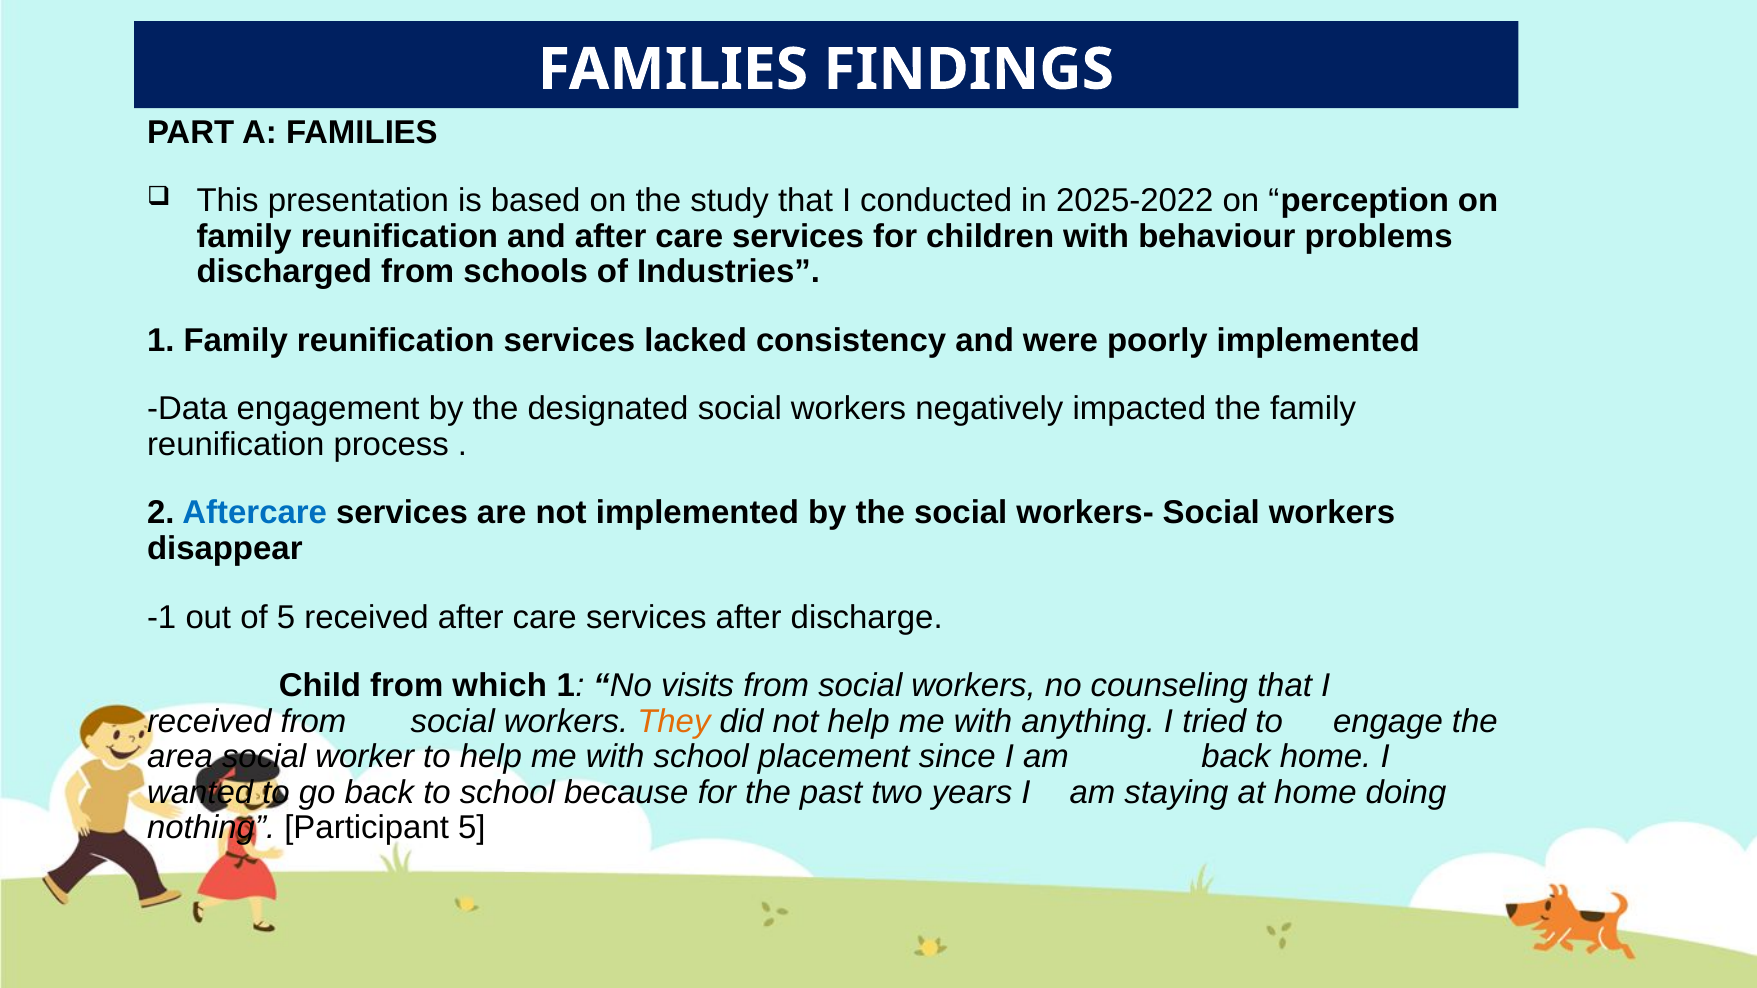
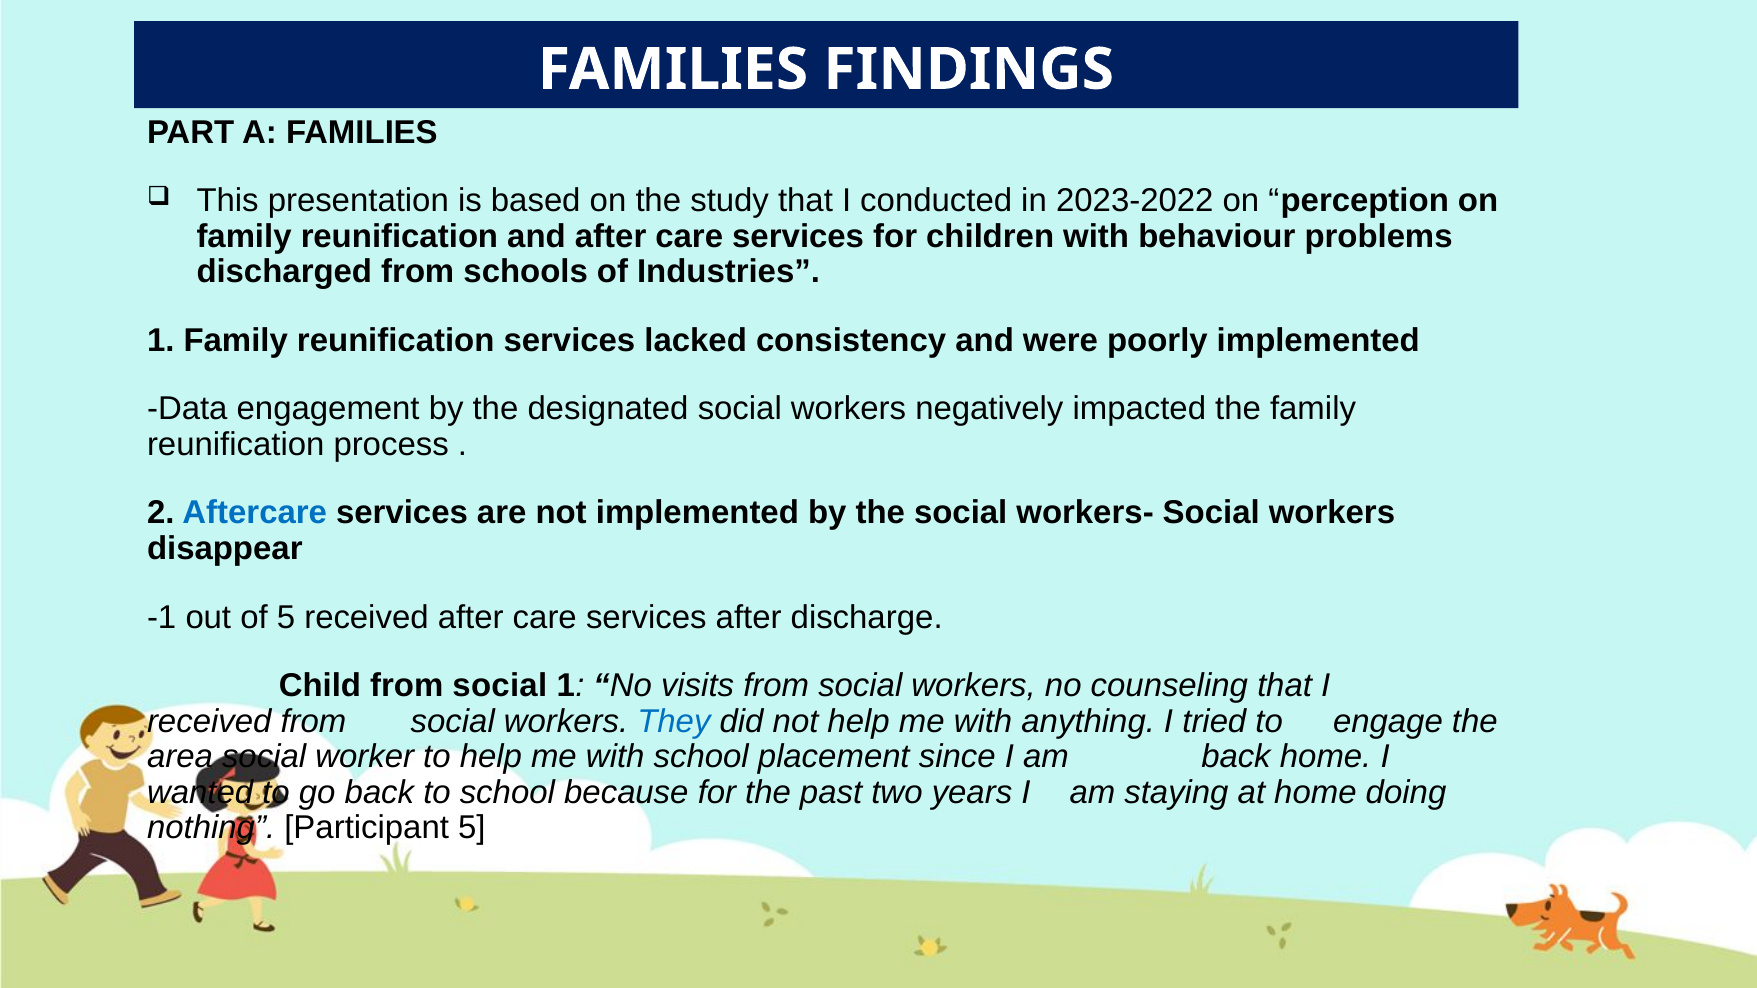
2025-2022: 2025-2022 -> 2023-2022
Child from which: which -> social
They colour: orange -> blue
